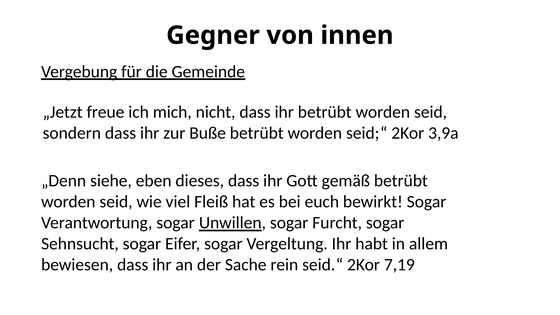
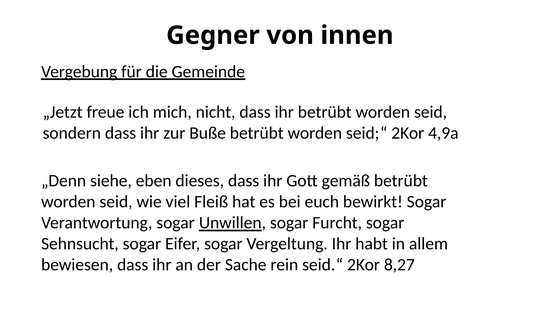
3,9a: 3,9a -> 4,9a
7,19: 7,19 -> 8,27
